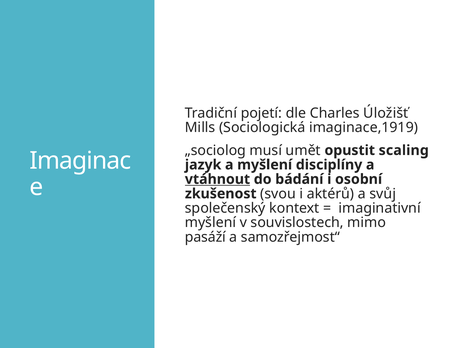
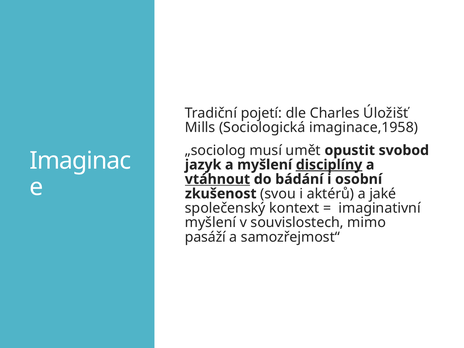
imaginace,1919: imaginace,1919 -> imaginace,1958
scaling: scaling -> svobod
disciplíny underline: none -> present
svůj: svůj -> jaké
